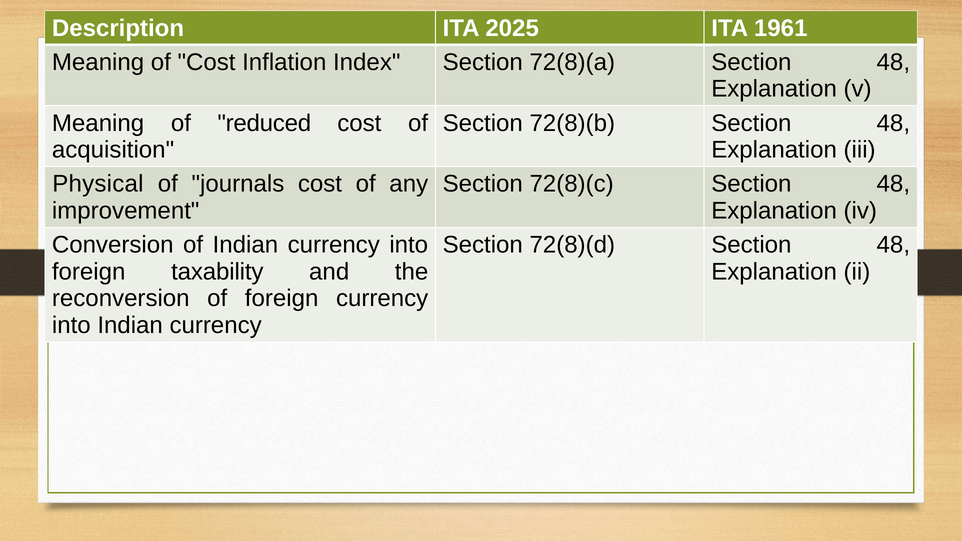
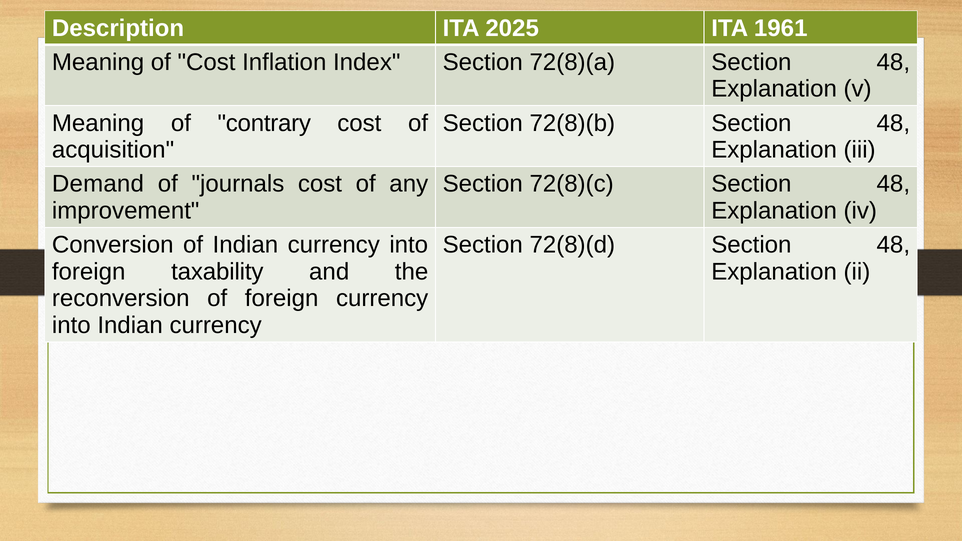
reduced: reduced -> contrary
Physical: Physical -> Demand
